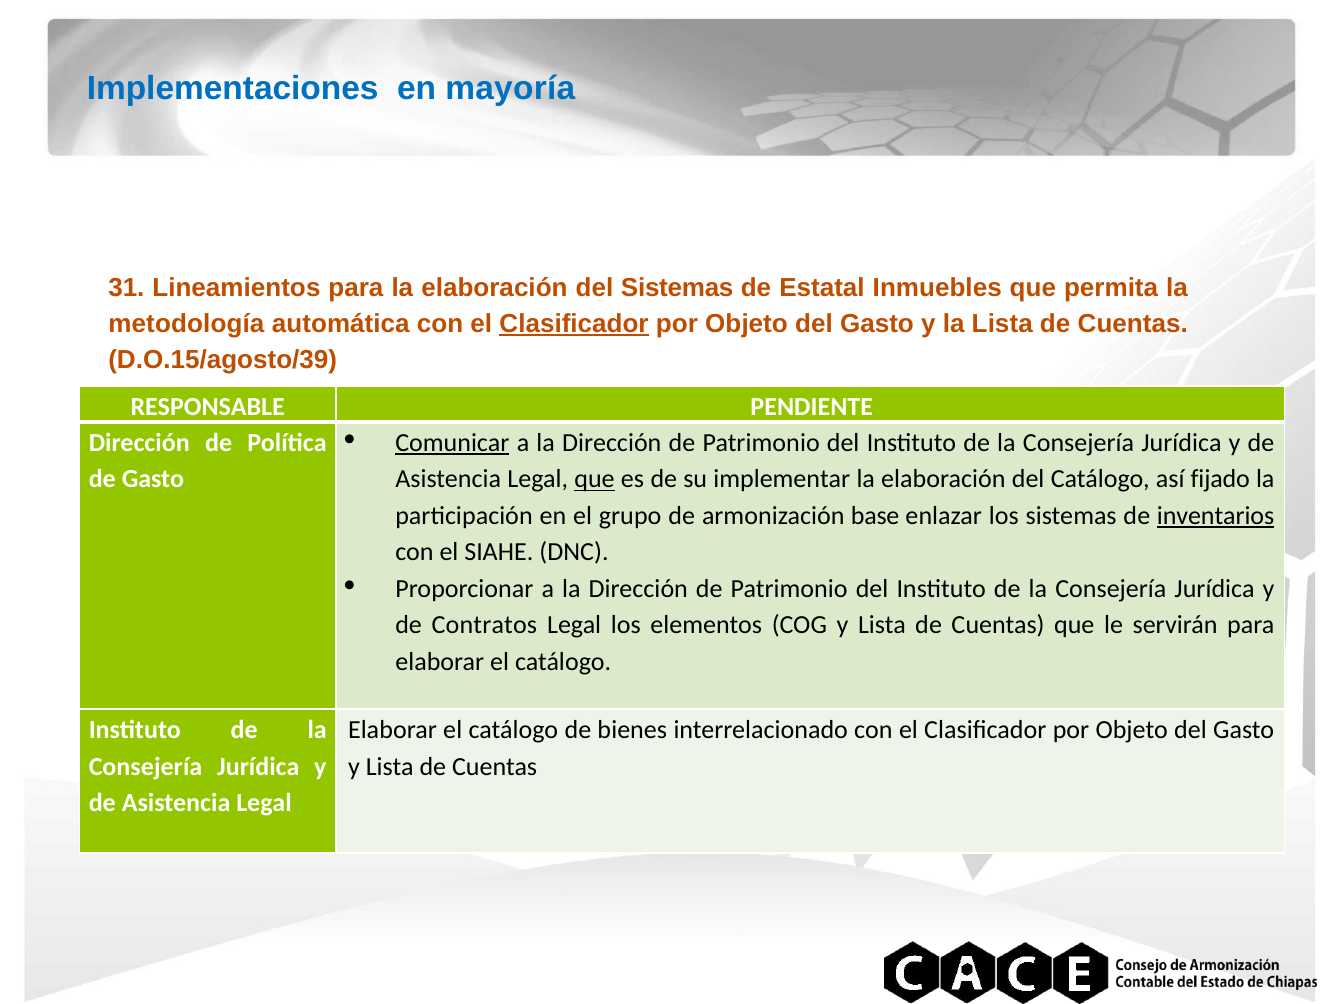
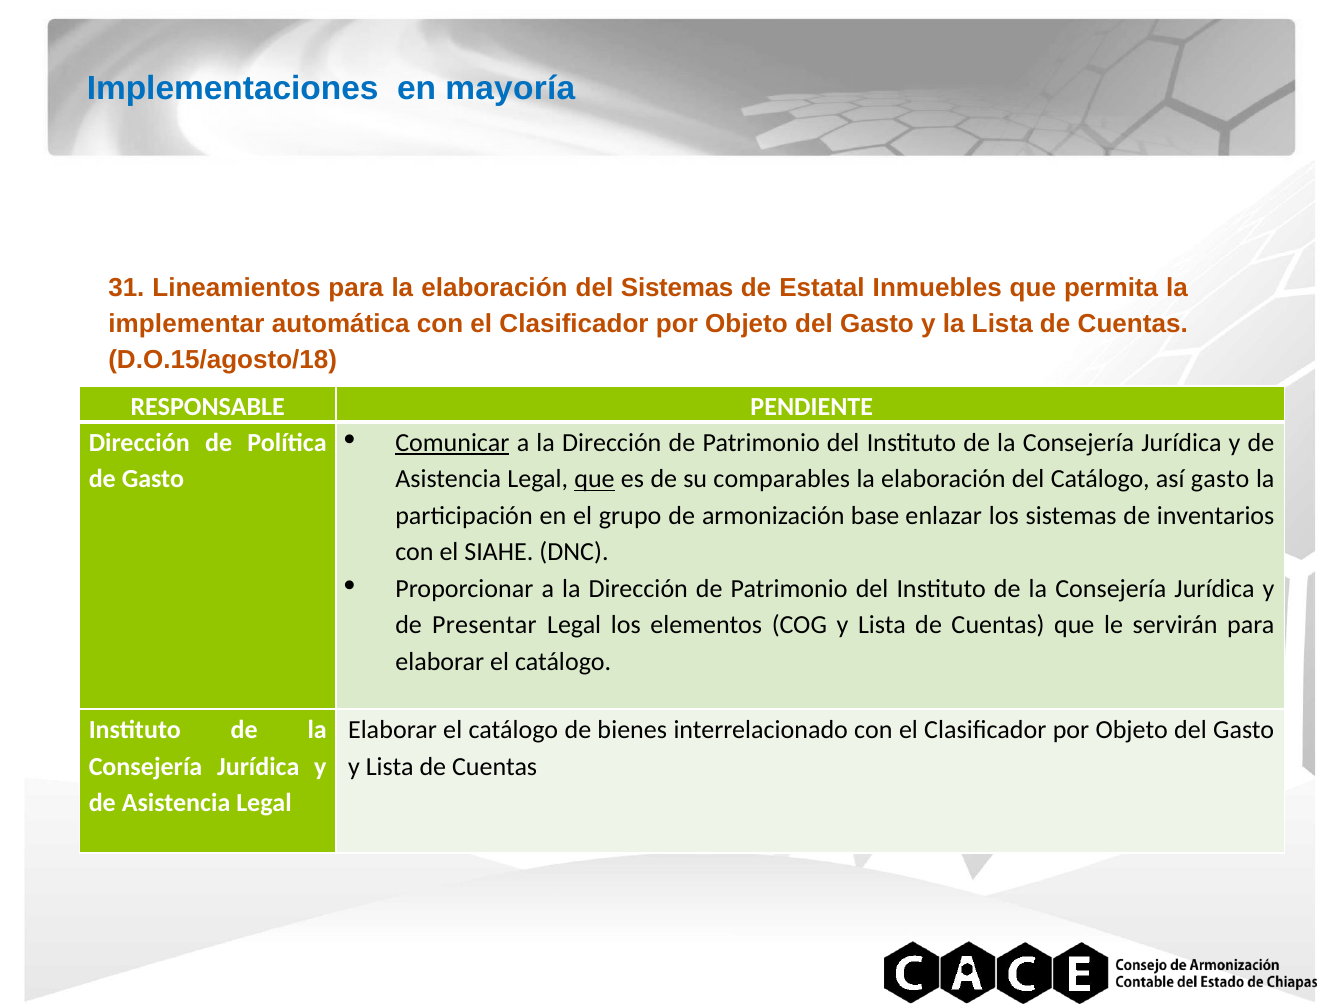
metodología: metodología -> implementar
Clasificador at (574, 324) underline: present -> none
D.O.15/agosto/39: D.O.15/agosto/39 -> D.O.15/agosto/18
implementar: implementar -> comparables
así fijado: fijado -> gasto
inventarios underline: present -> none
Contratos: Contratos -> Presentar
